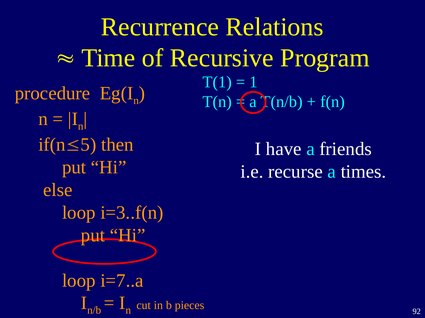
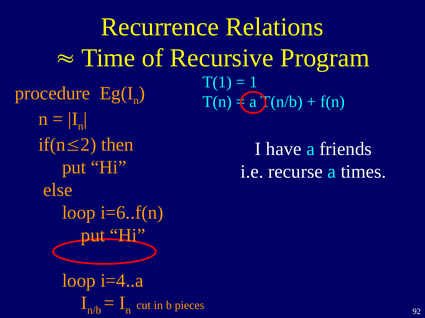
5: 5 -> 2
i=3..f(n: i=3..f(n -> i=6..f(n
i=7..a: i=7..a -> i=4..a
